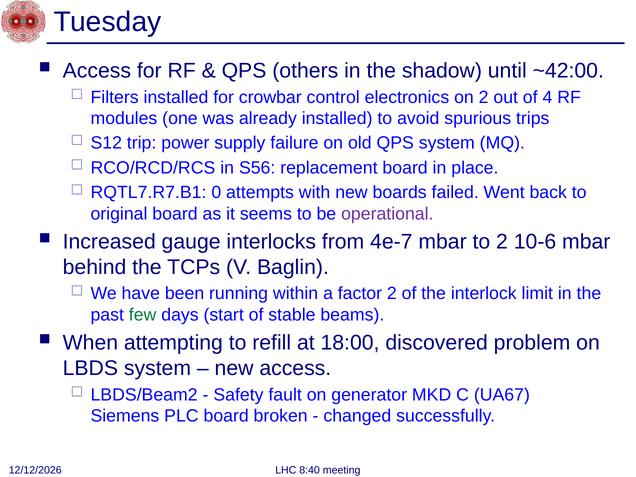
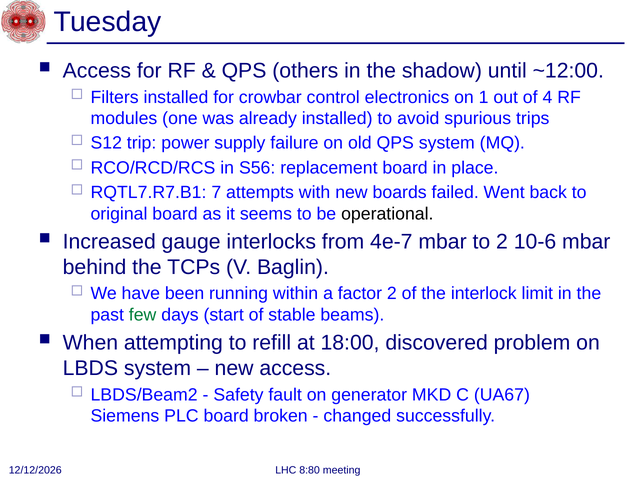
~42:00: ~42:00 -> ~12:00
on 2: 2 -> 1
0: 0 -> 7
operational colour: purple -> black
8:40: 8:40 -> 8:80
